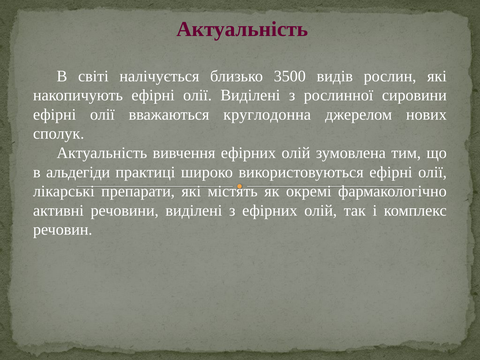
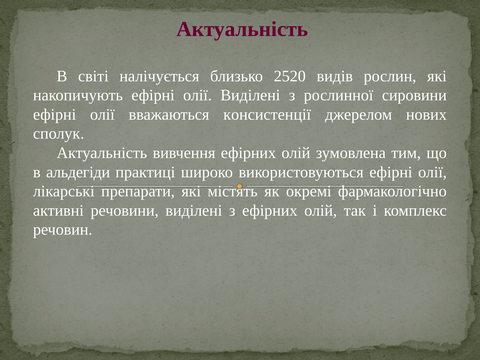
3500: 3500 -> 2520
круглодонна: круглодонна -> консистенції
